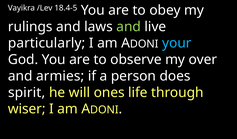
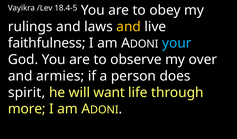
and at (129, 27) colour: light green -> yellow
particularly: particularly -> faithfulness
ones: ones -> want
wiser: wiser -> more
